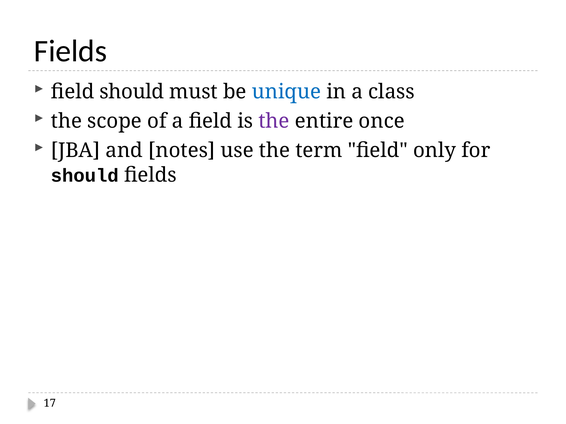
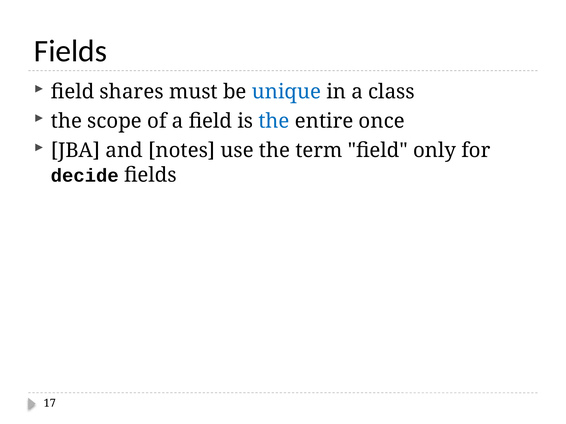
field should: should -> shares
the at (274, 121) colour: purple -> blue
should at (85, 176): should -> decide
